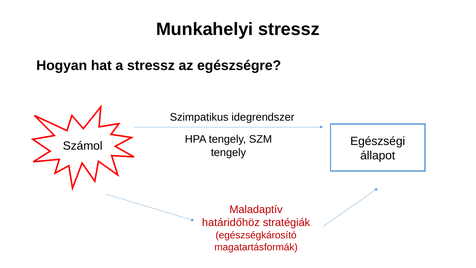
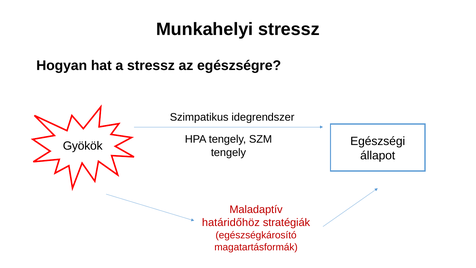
Számol: Számol -> Gyökök
